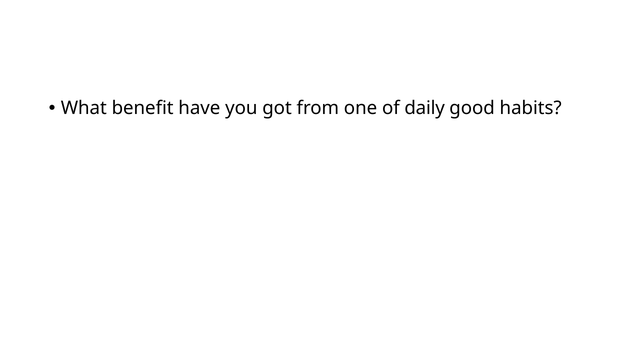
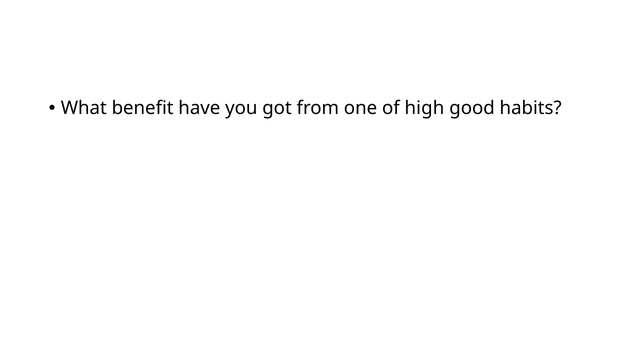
daily: daily -> high
